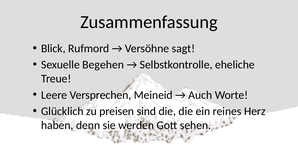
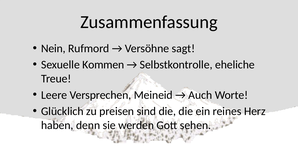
Blick: Blick -> Nein
Begehen: Begehen -> Kommen
